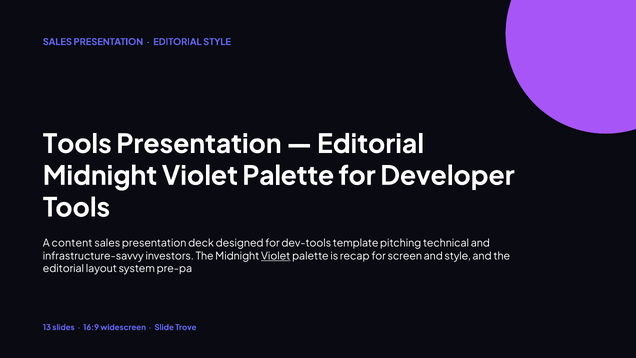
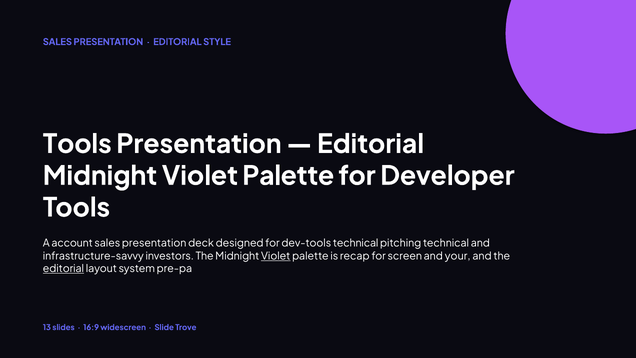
content: content -> account
dev-tools template: template -> technical
and style: style -> your
editorial at (63, 269) underline: none -> present
